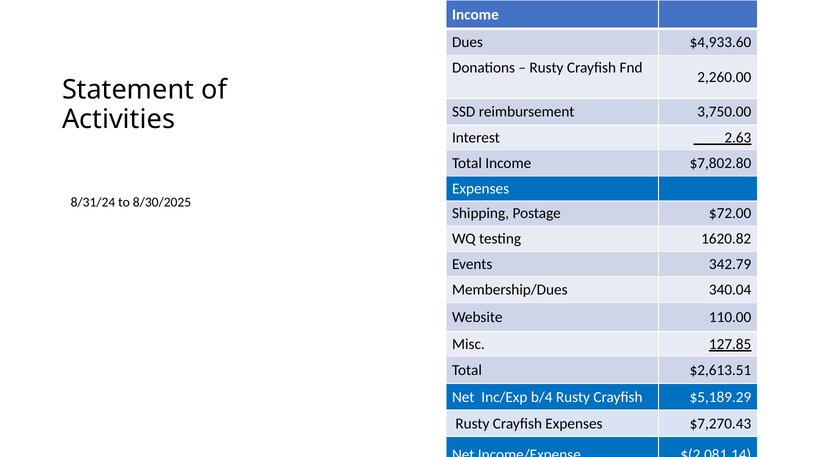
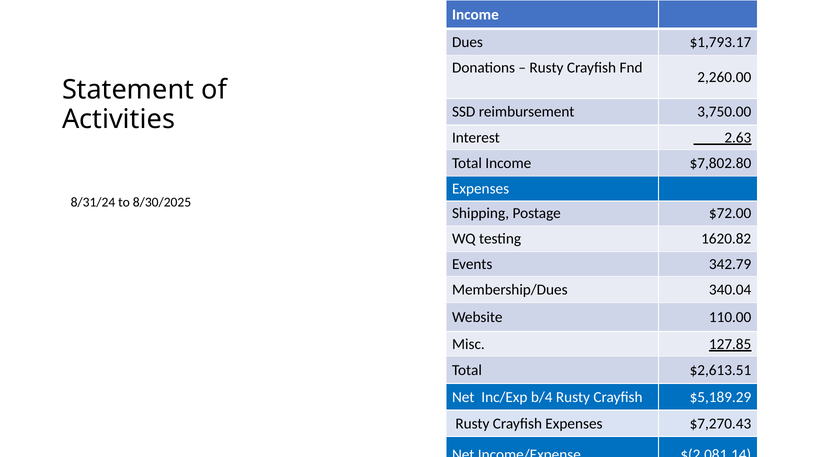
$4,933.60: $4,933.60 -> $1,793.17
